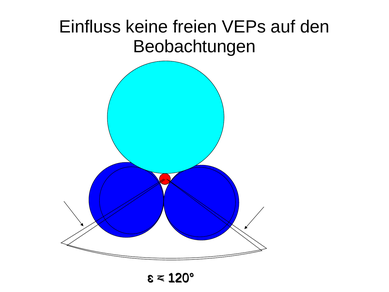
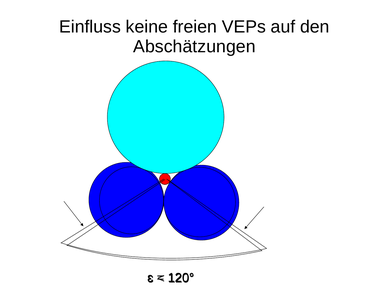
Beobachtungen: Beobachtungen -> Abschätzungen
